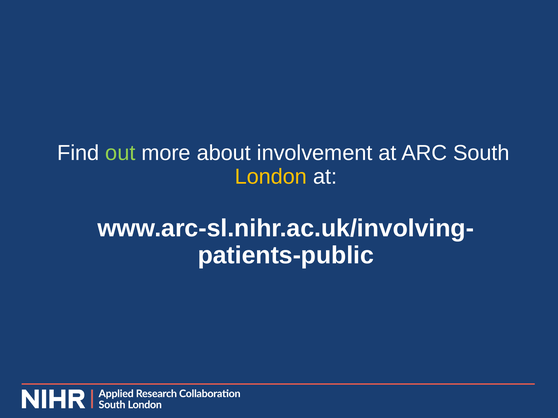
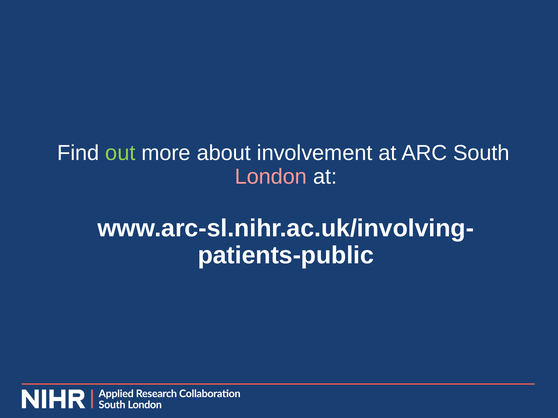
London colour: yellow -> pink
